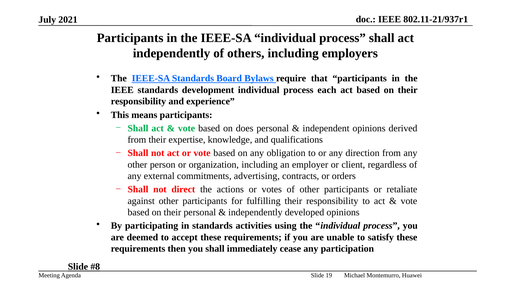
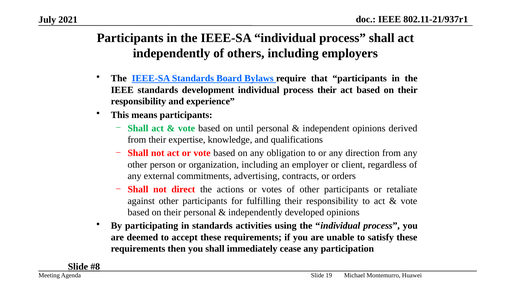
process each: each -> their
does: does -> until
